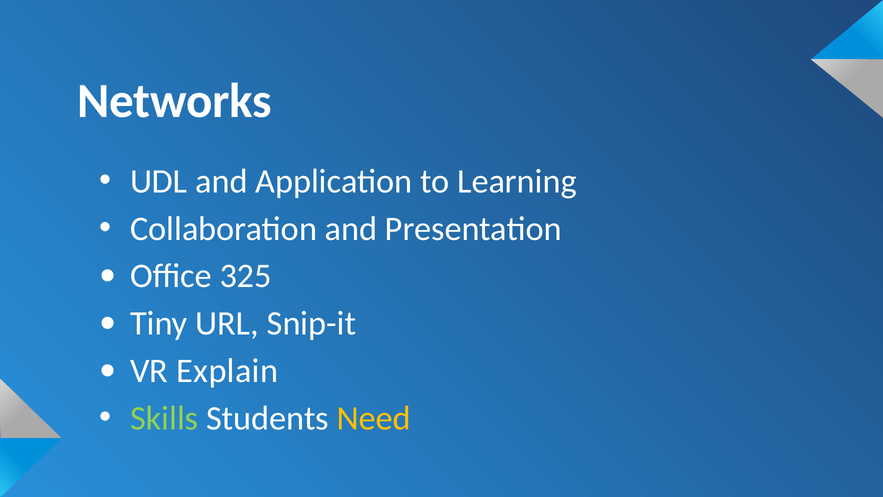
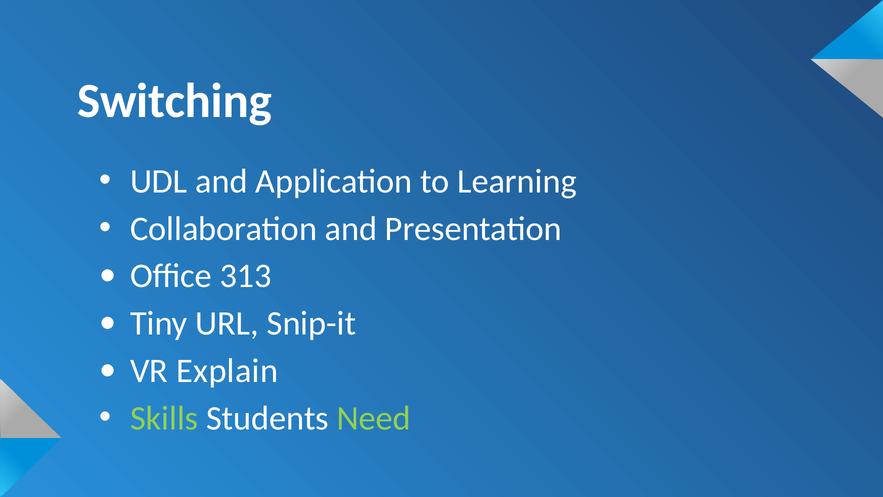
Networks: Networks -> Switching
325: 325 -> 313
Need colour: yellow -> light green
